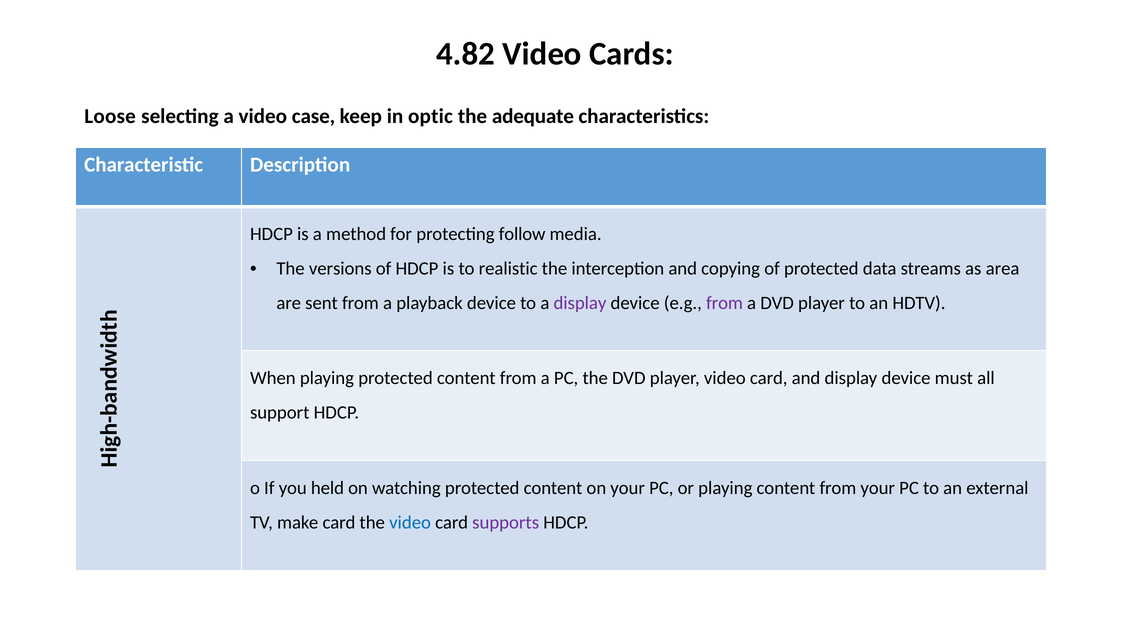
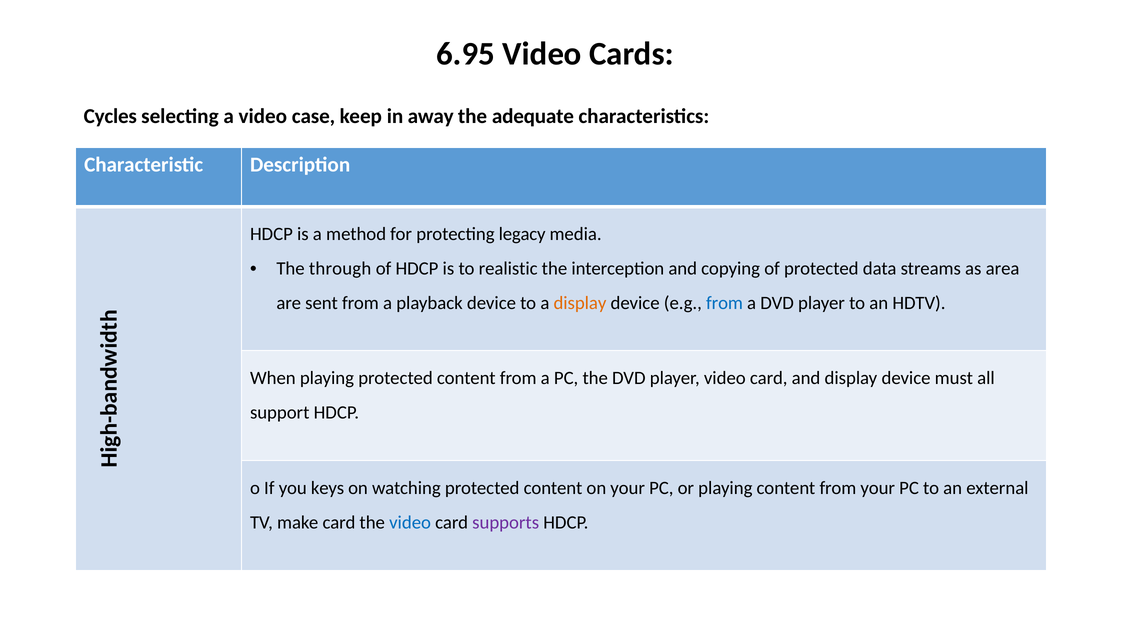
4.82: 4.82 -> 6.95
Loose: Loose -> Cycles
optic: optic -> away
follow: follow -> legacy
versions: versions -> through
display at (580, 303) colour: purple -> orange
from at (725, 303) colour: purple -> blue
held: held -> keys
